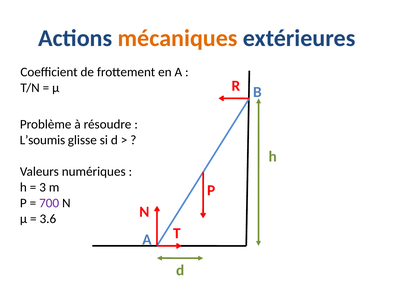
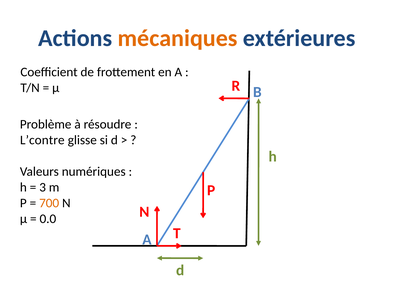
L’soumis: L’soumis -> L’contre
700 colour: purple -> orange
3.6: 3.6 -> 0.0
